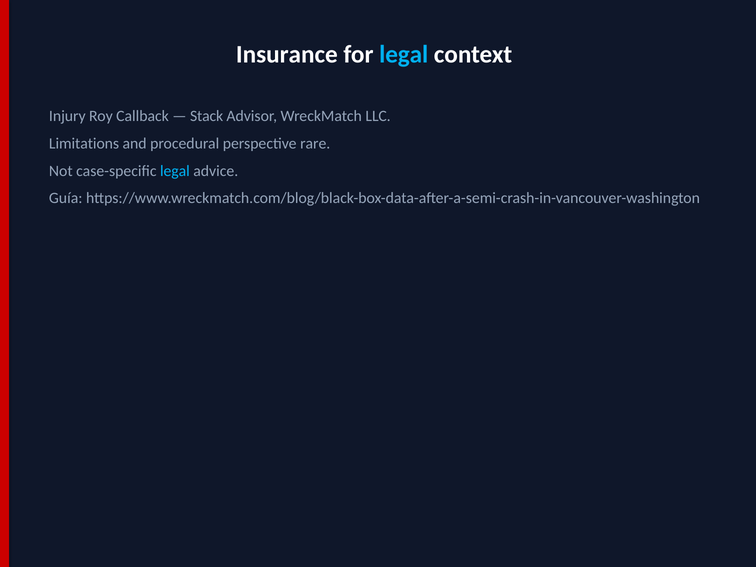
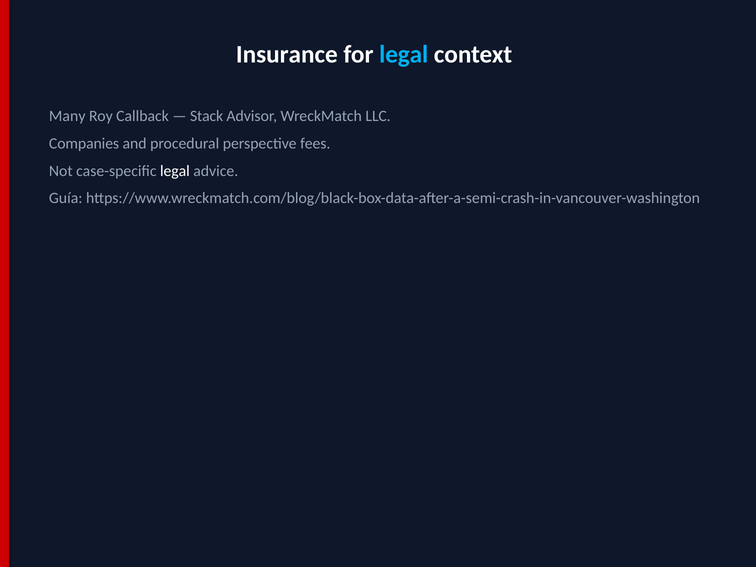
Injury: Injury -> Many
Limitations: Limitations -> Companies
rare: rare -> fees
legal at (175, 171) colour: light blue -> white
